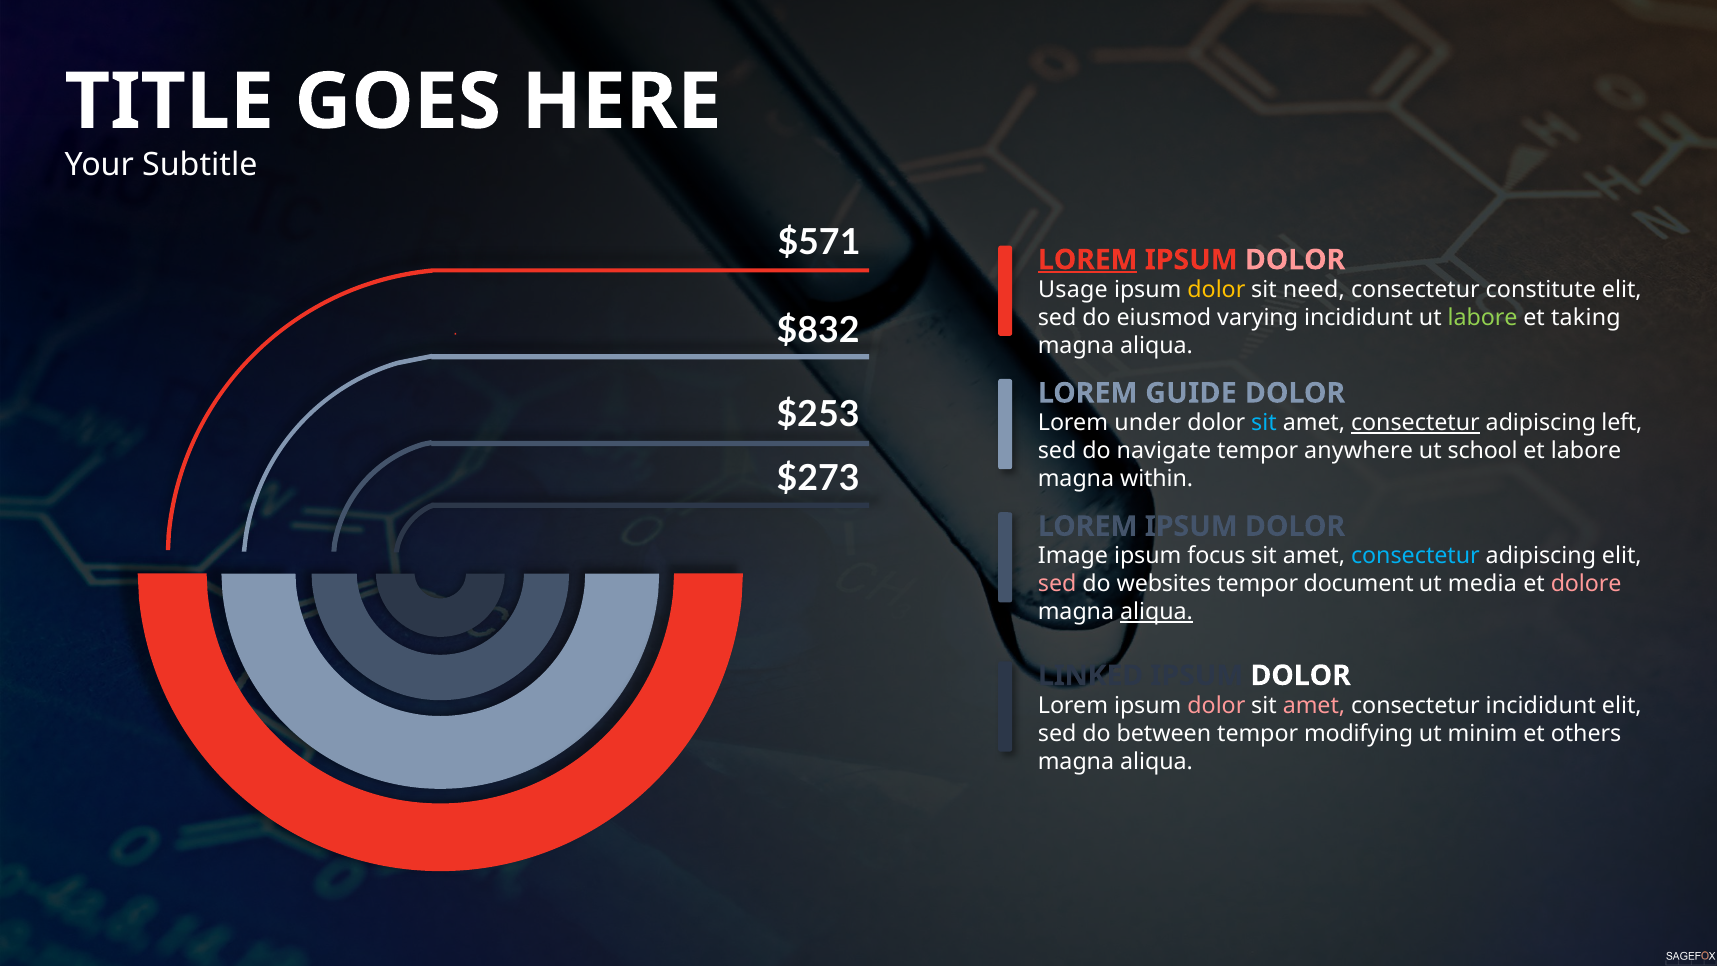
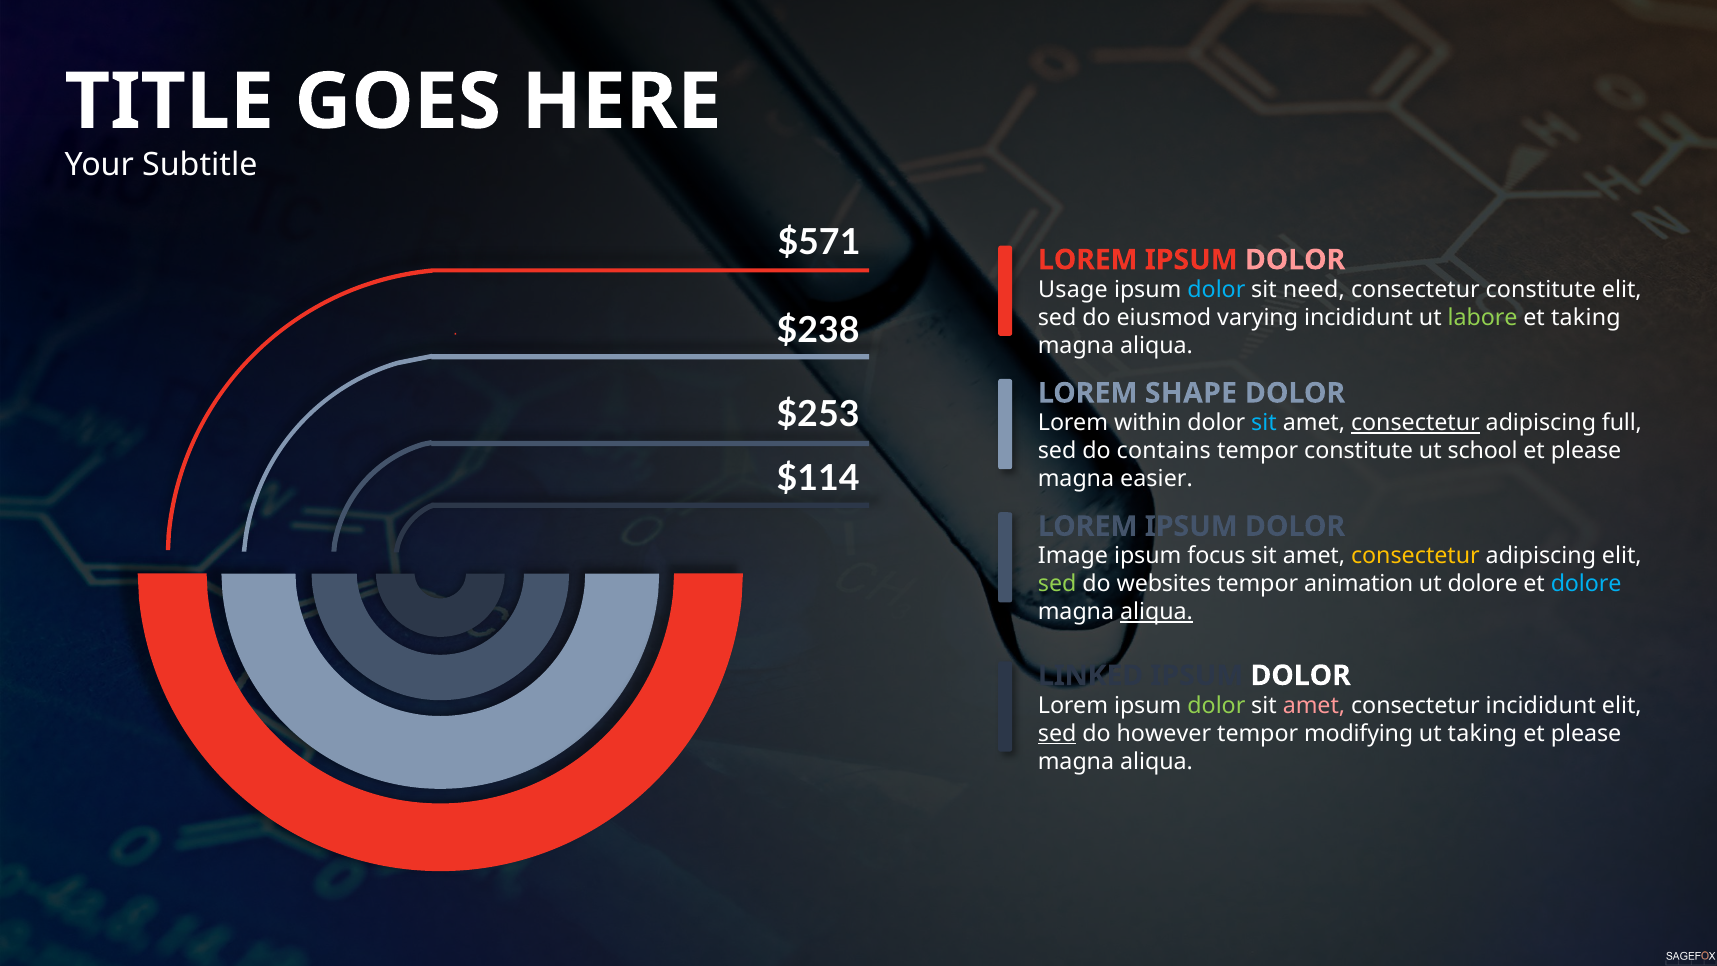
LOREM at (1088, 260) underline: present -> none
dolor at (1216, 290) colour: yellow -> light blue
$832: $832 -> $238
GUIDE: GUIDE -> SHAPE
under: under -> within
left: left -> full
navigate: navigate -> contains
tempor anywhere: anywhere -> constitute
labore at (1586, 451): labore -> please
$273: $273 -> $114
within: within -> easier
consectetur at (1415, 556) colour: light blue -> yellow
sed at (1057, 584) colour: pink -> light green
document: document -> animation
ut media: media -> dolore
dolore at (1586, 584) colour: pink -> light blue
dolor at (1216, 705) colour: pink -> light green
sed at (1057, 733) underline: none -> present
between: between -> however
ut minim: minim -> taking
others at (1586, 733): others -> please
